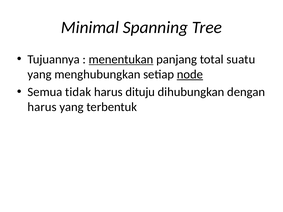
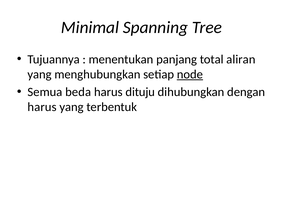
menentukan underline: present -> none
suatu: suatu -> aliran
tidak: tidak -> beda
